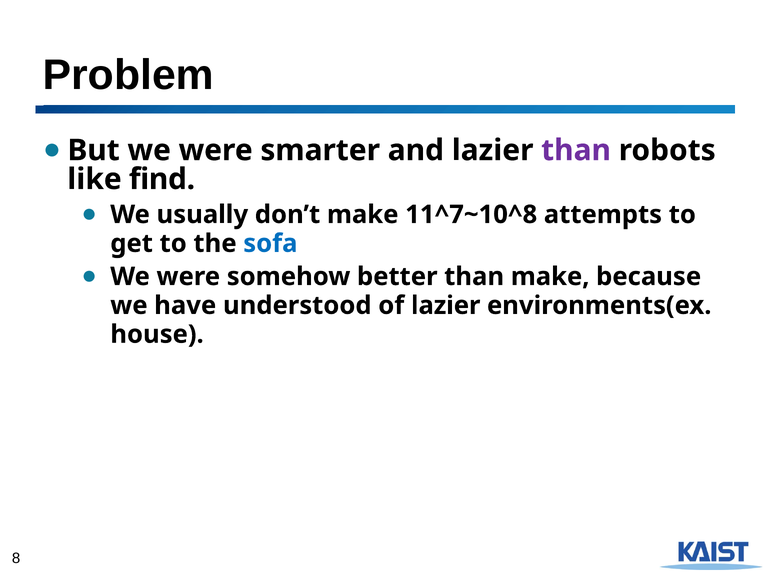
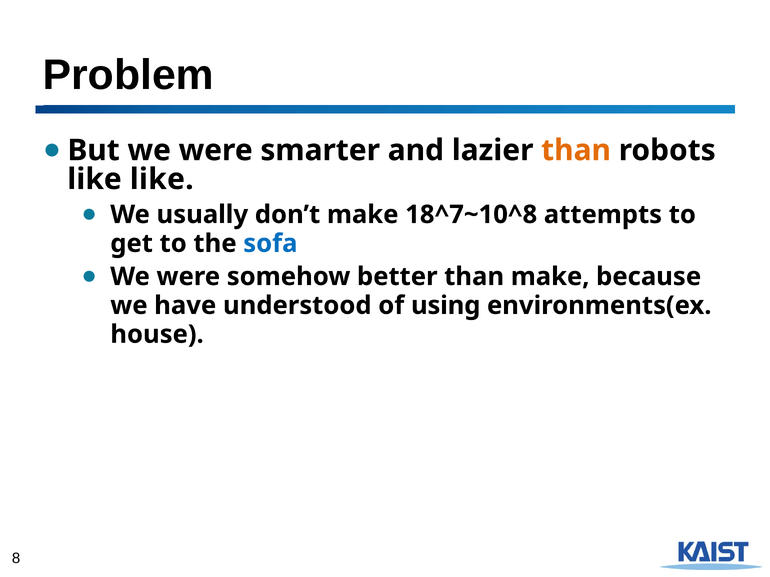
than at (576, 150) colour: purple -> orange
like find: find -> like
11^7~10^8: 11^7~10^8 -> 18^7~10^8
of lazier: lazier -> using
